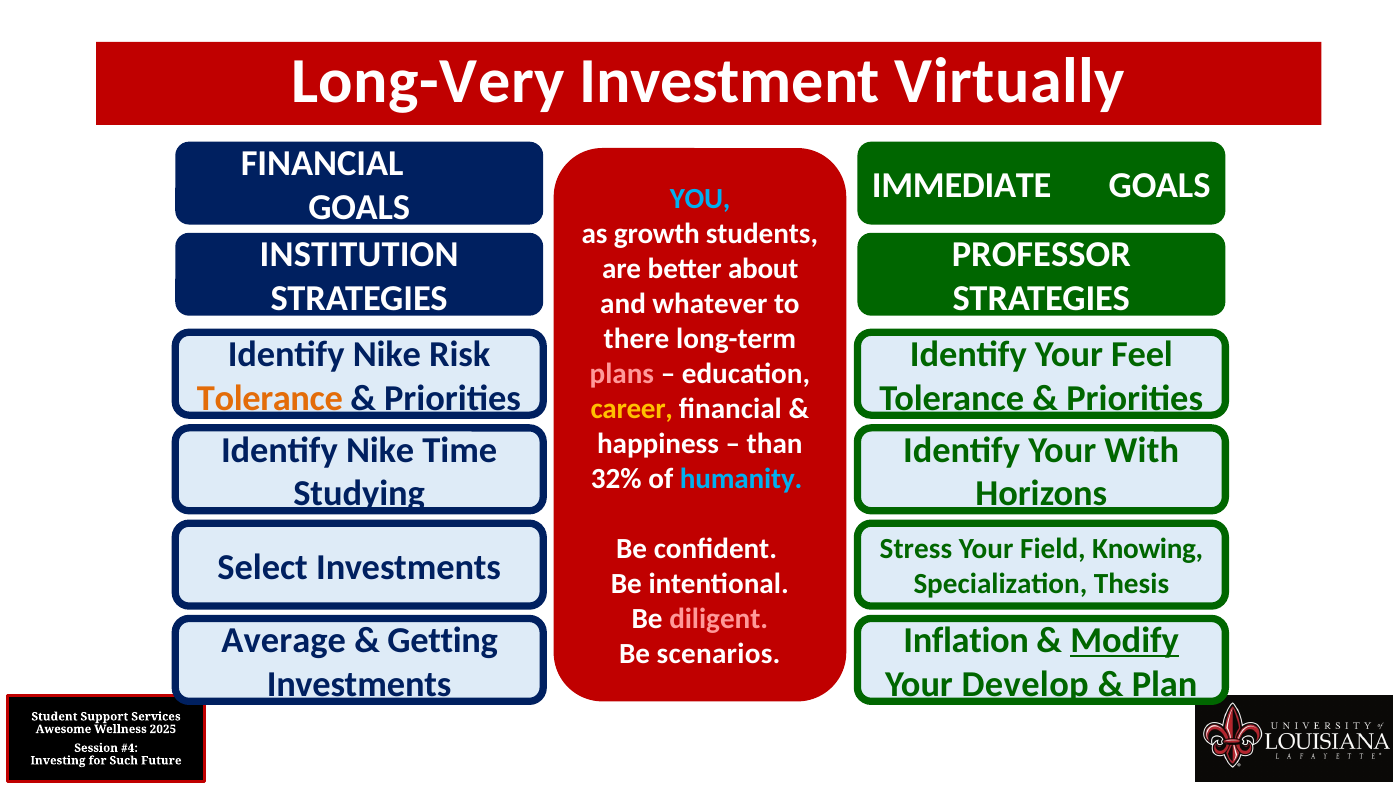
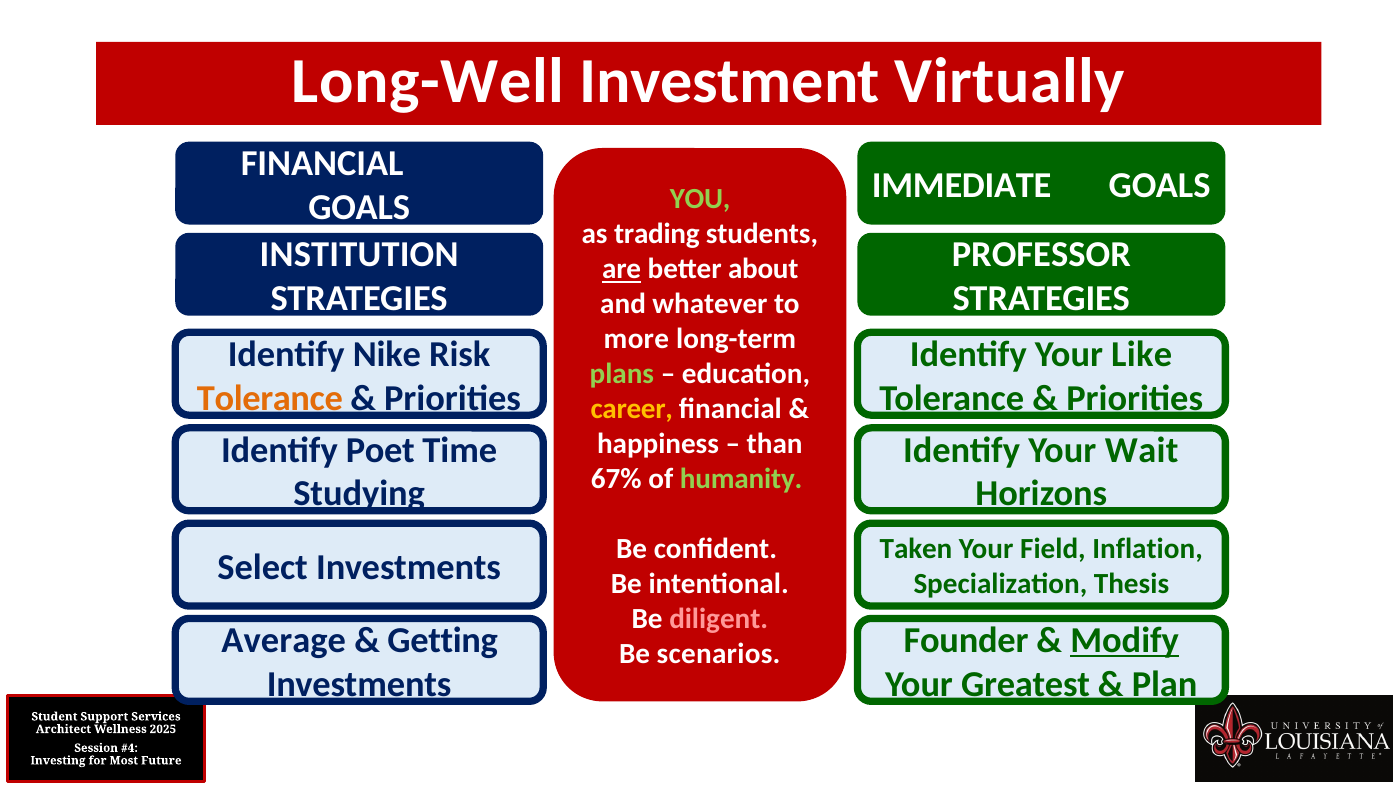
Long-Very: Long-Very -> Long-Well
YOU colour: light blue -> light green
growth: growth -> trading
are underline: none -> present
there: there -> more
Feel: Feel -> Like
plans colour: pink -> light green
Nike at (380, 450): Nike -> Poet
With: With -> Wait
32%: 32% -> 67%
humanity colour: light blue -> light green
Stress: Stress -> Taken
Knowing: Knowing -> Inflation
Inflation: Inflation -> Founder
Develop: Develop -> Greatest
Awesome: Awesome -> Architect
Such: Such -> Most
